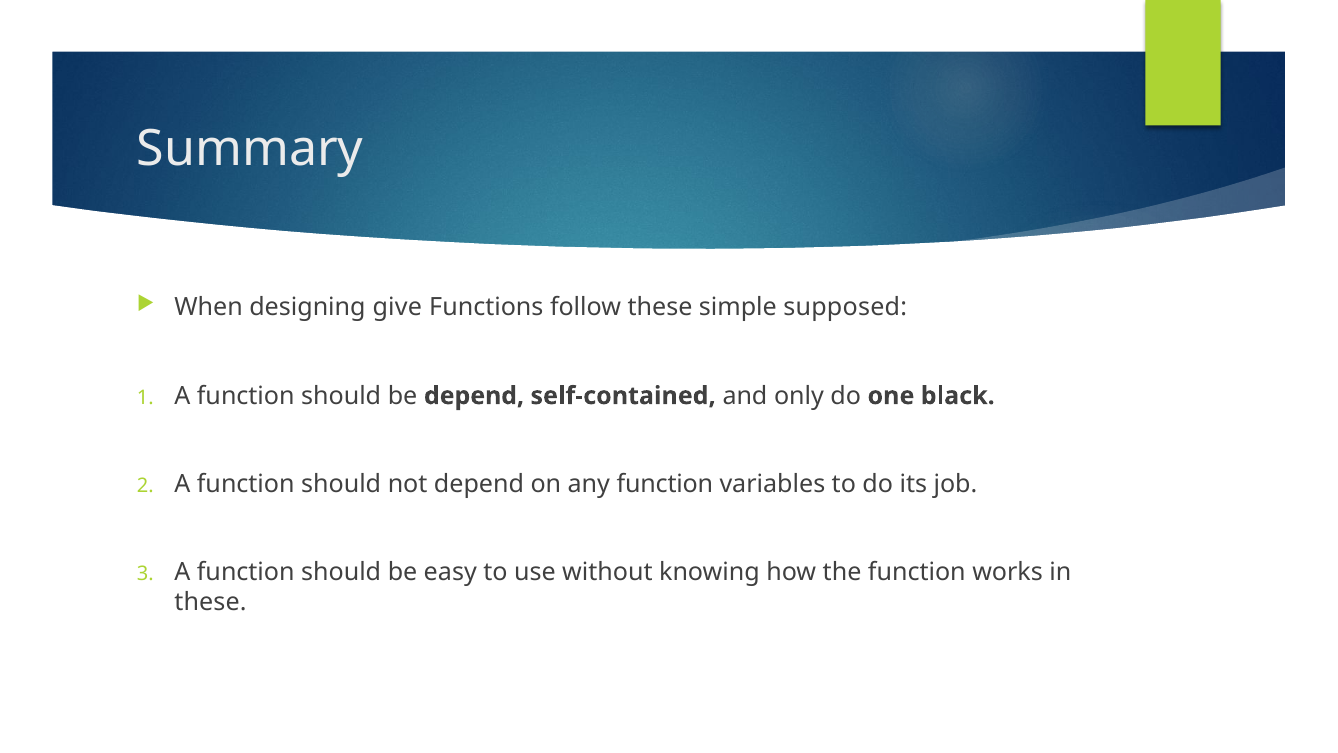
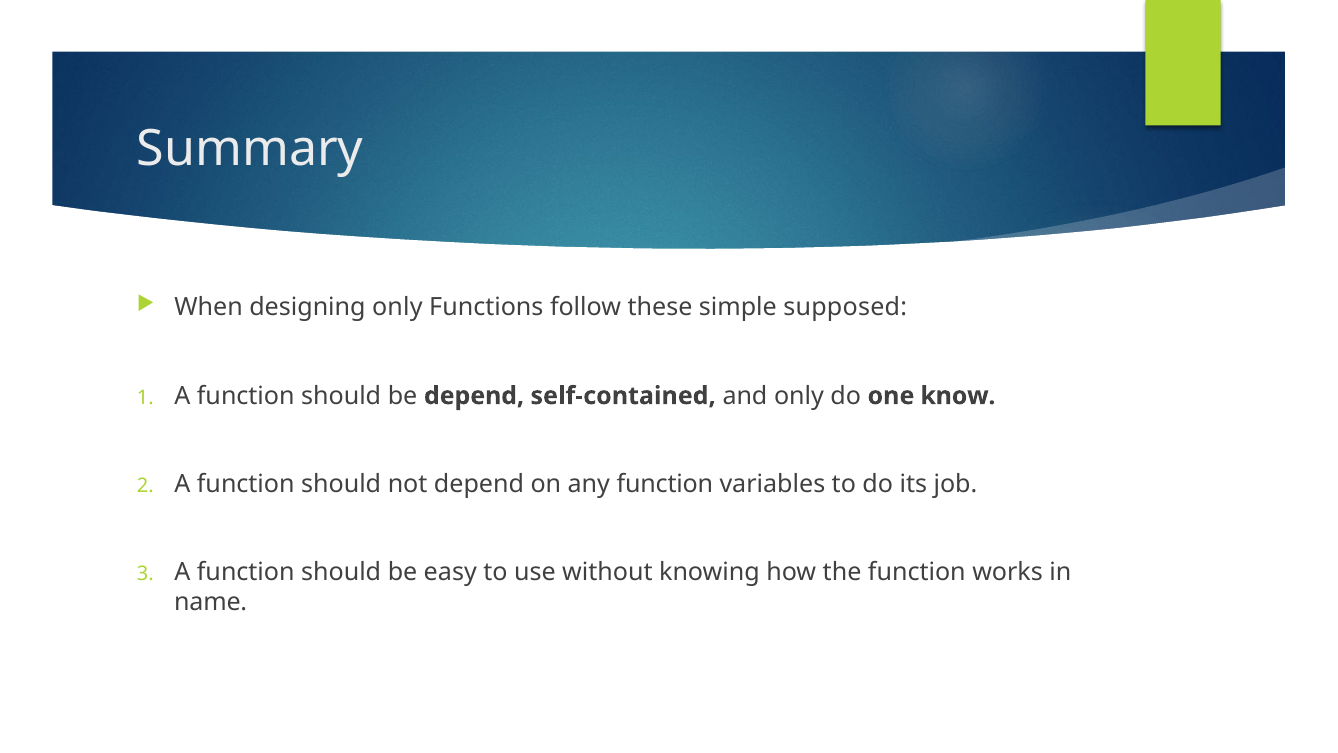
designing give: give -> only
black: black -> know
these at (210, 602): these -> name
